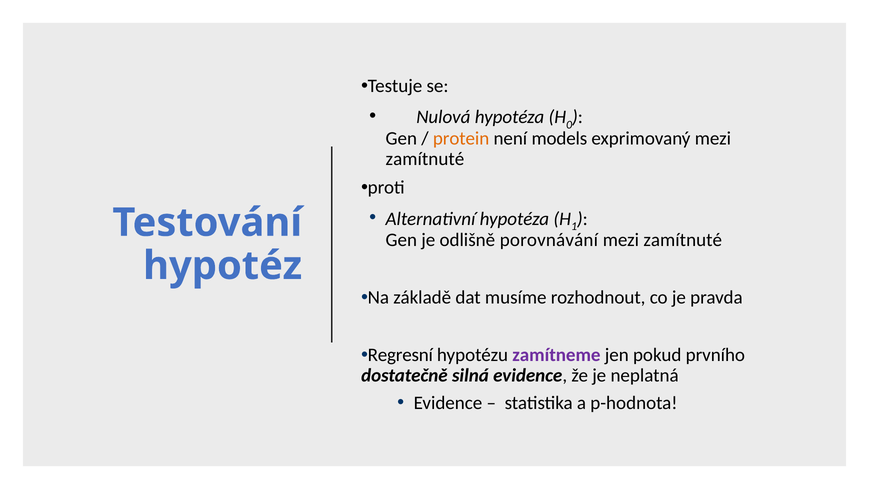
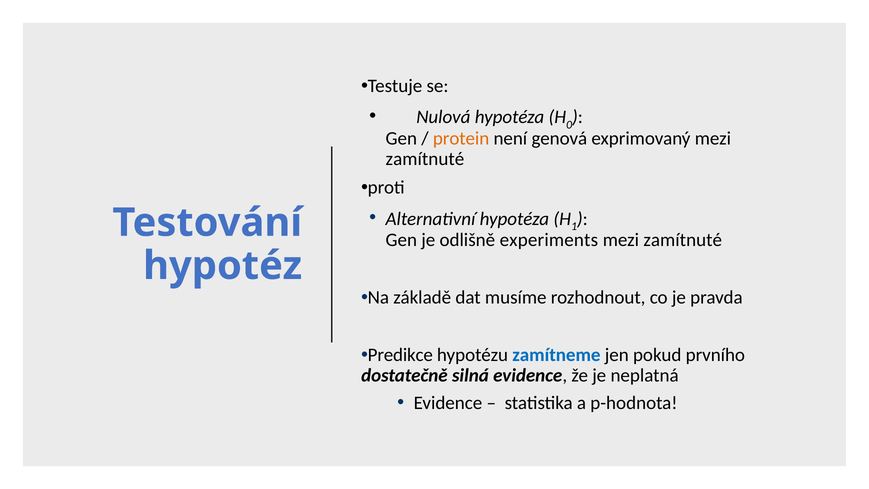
models: models -> genová
porovnávání: porovnávání -> experiments
Regresní: Regresní -> Predikce
zamítneme colour: purple -> blue
